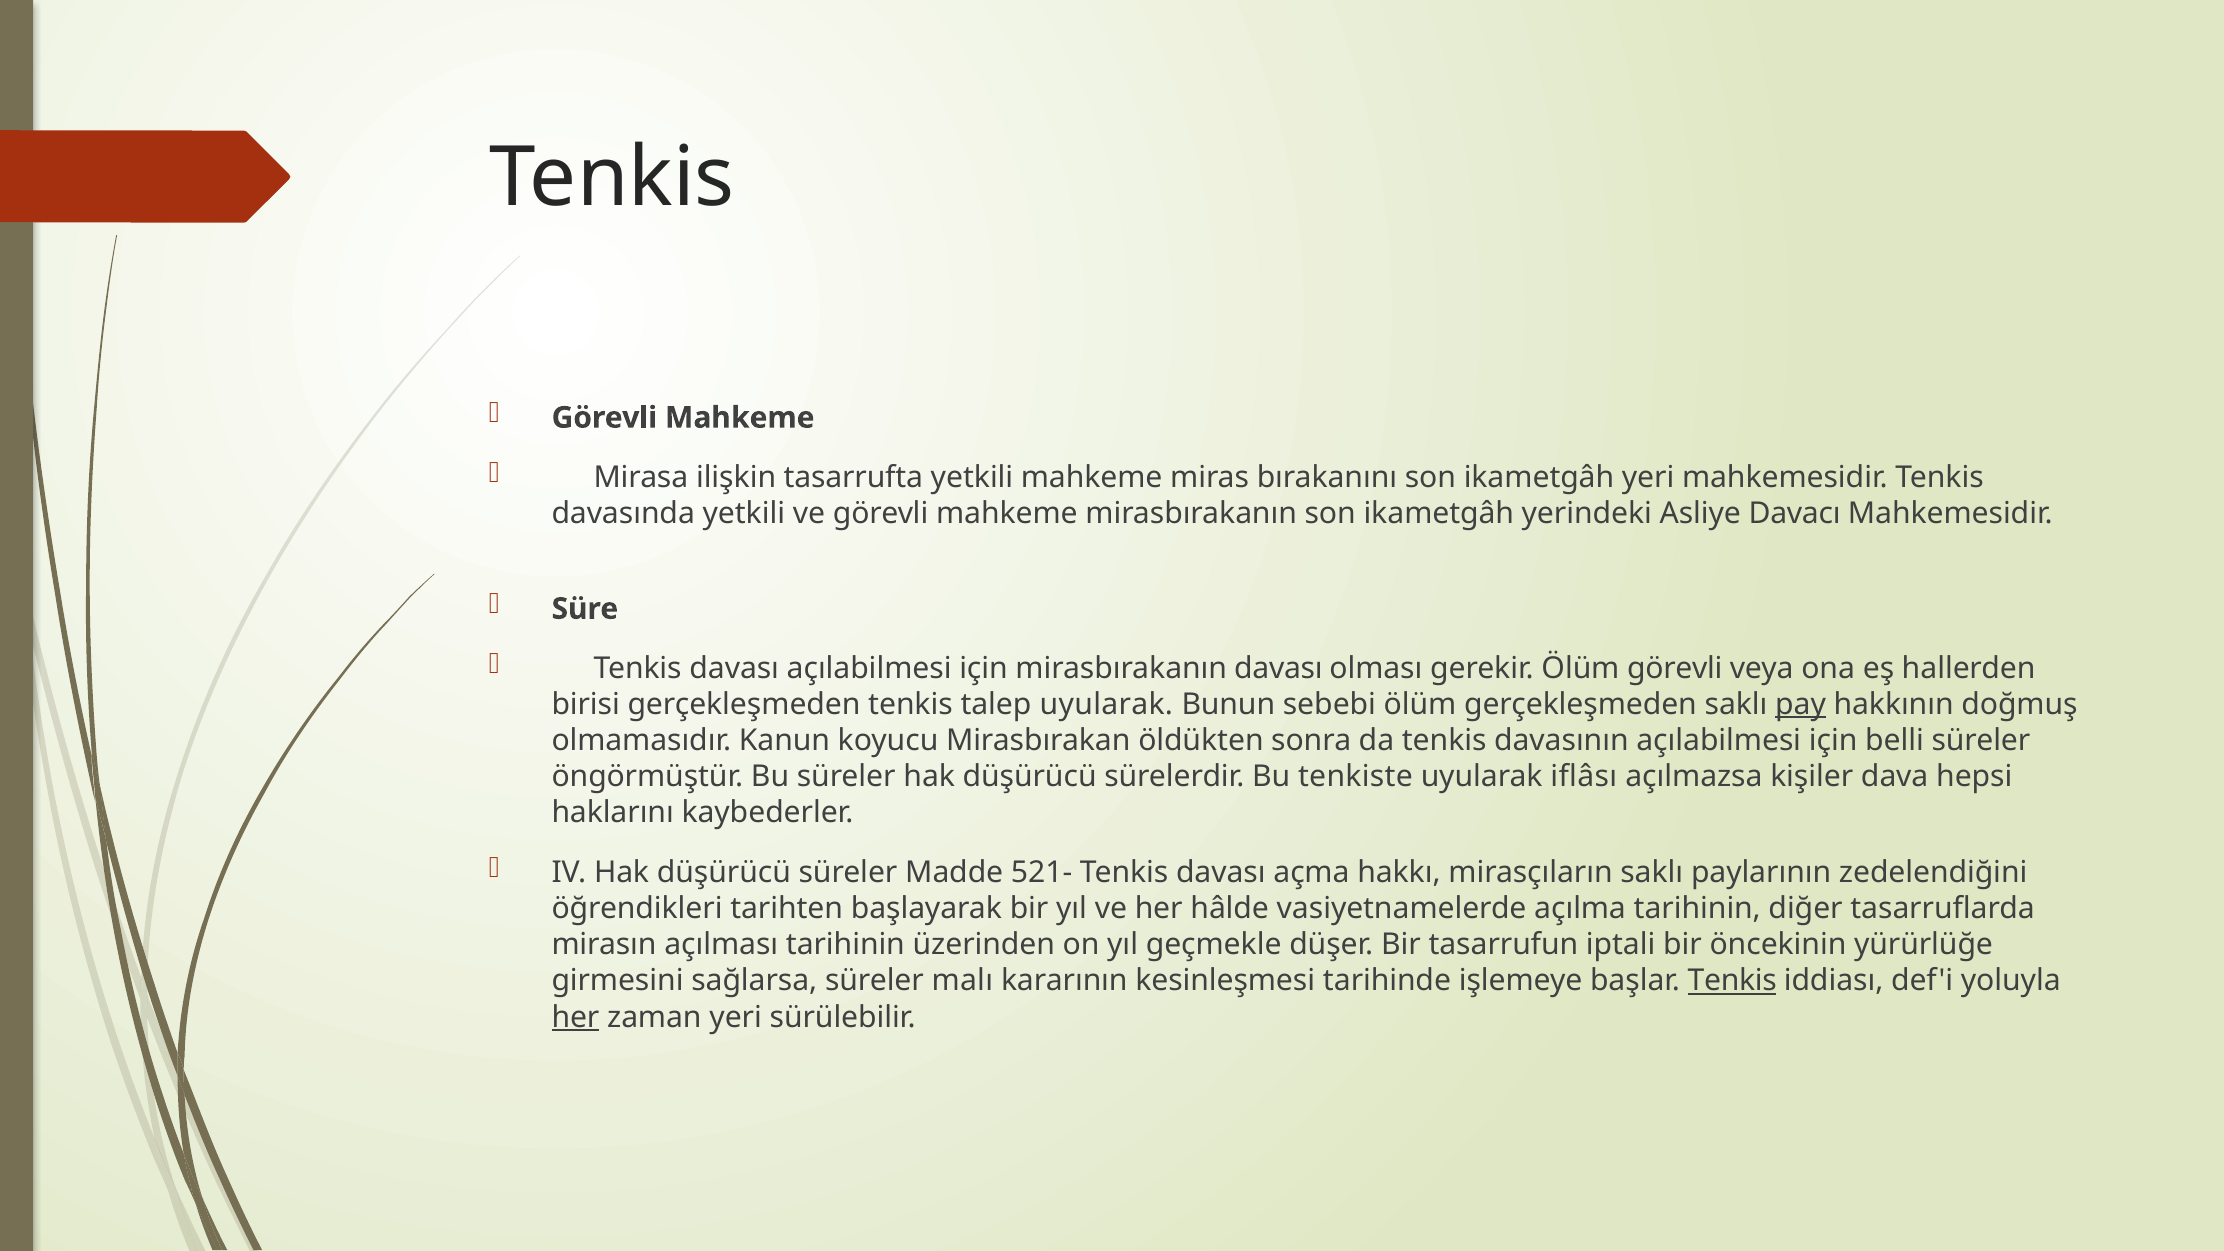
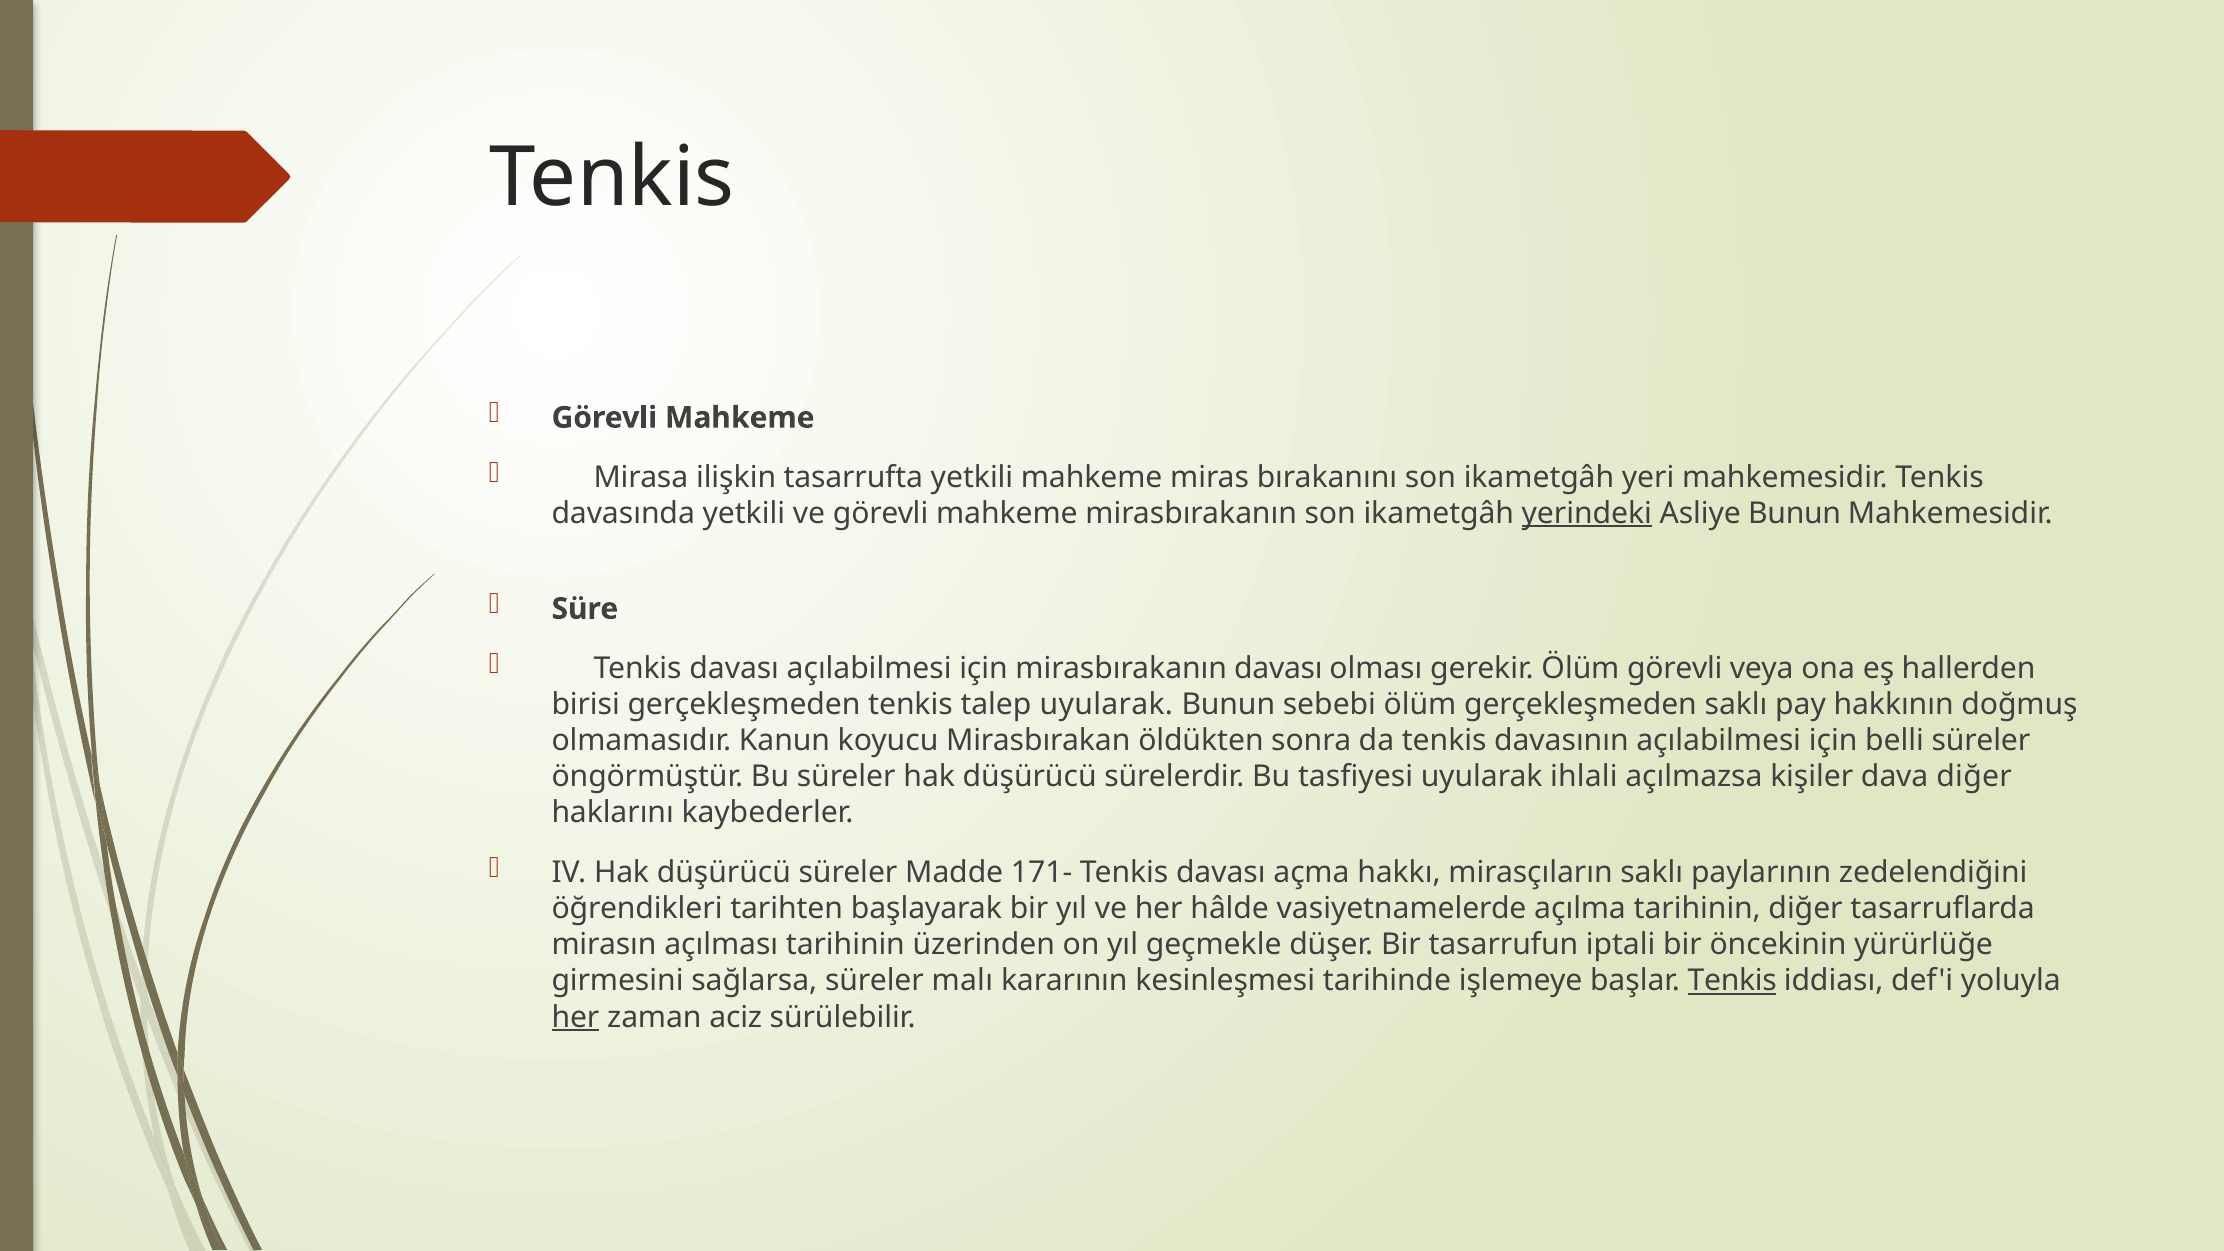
yerindeki underline: none -> present
Asliye Davacı: Davacı -> Bunun
pay underline: present -> none
tenkiste: tenkiste -> tasfiyesi
iflâsı: iflâsı -> ihlali
dava hepsi: hepsi -> diğer
521-: 521- -> 171-
zaman yeri: yeri -> aciz
